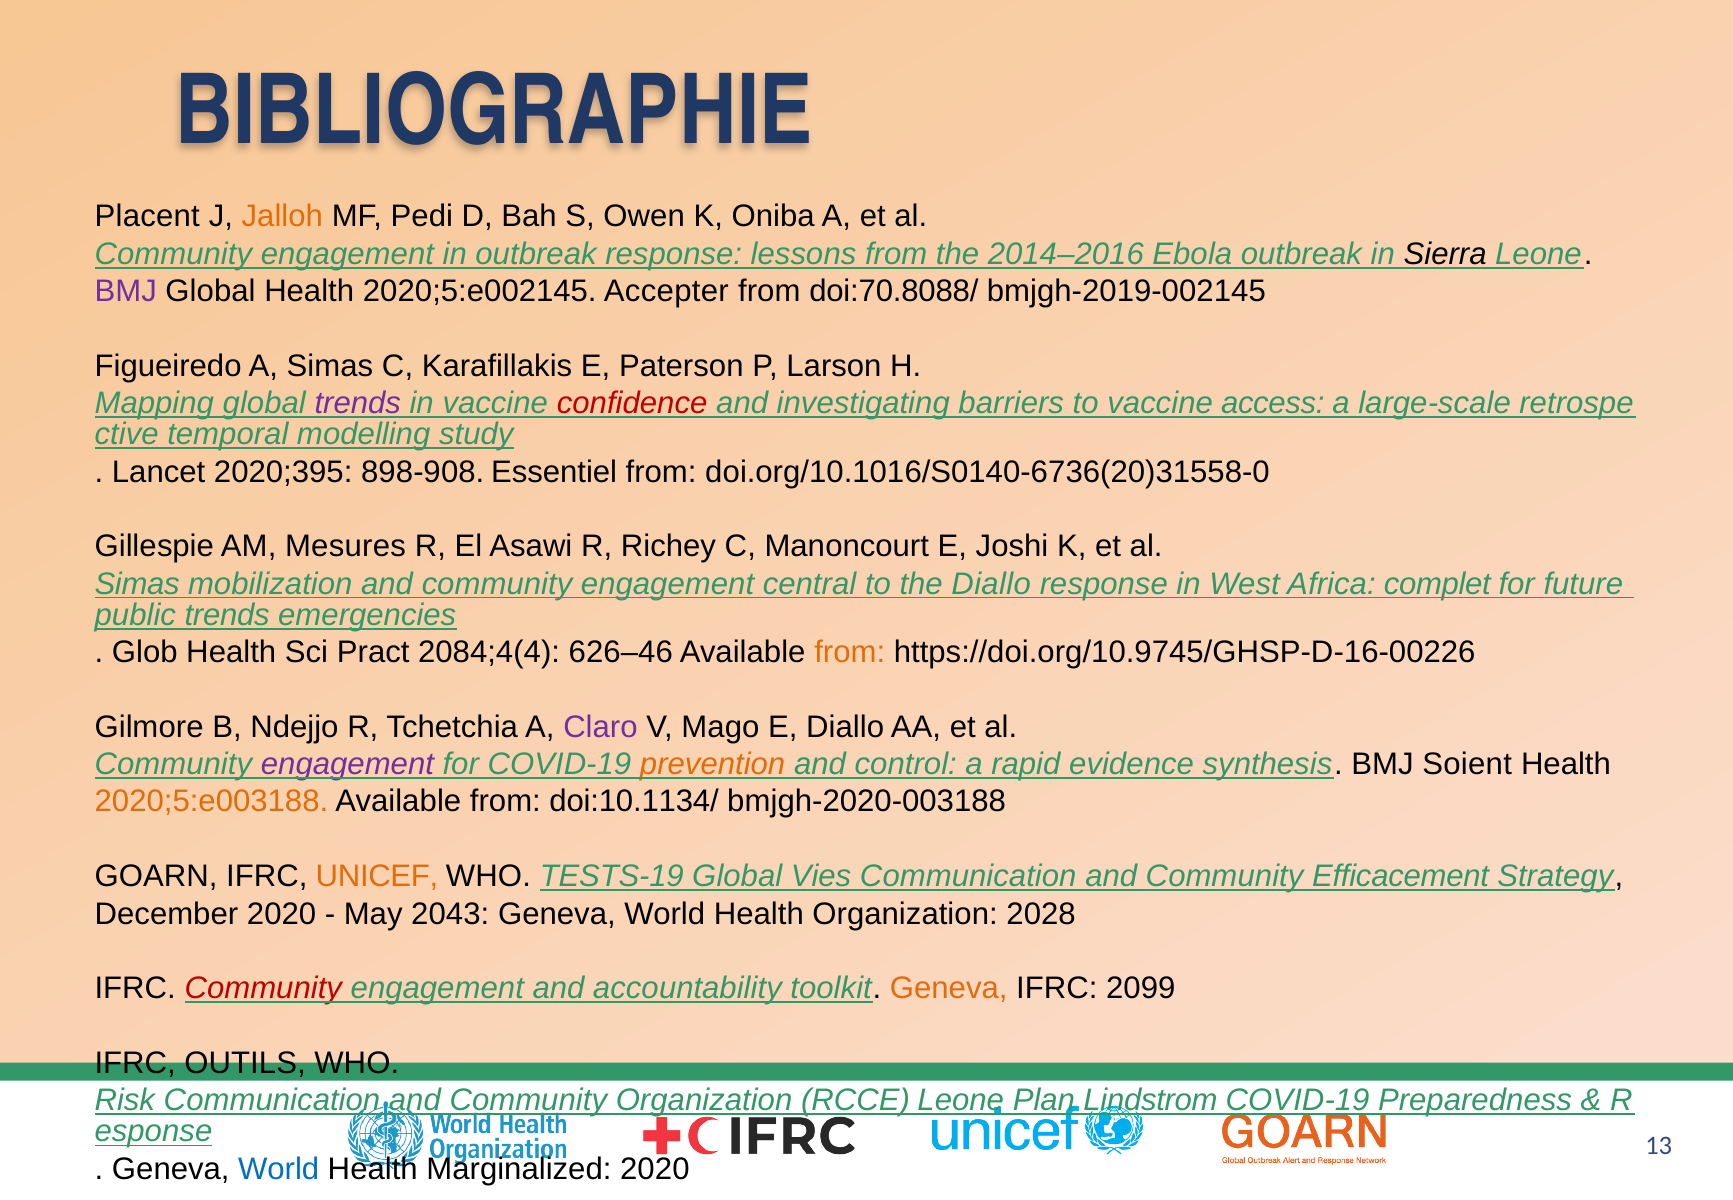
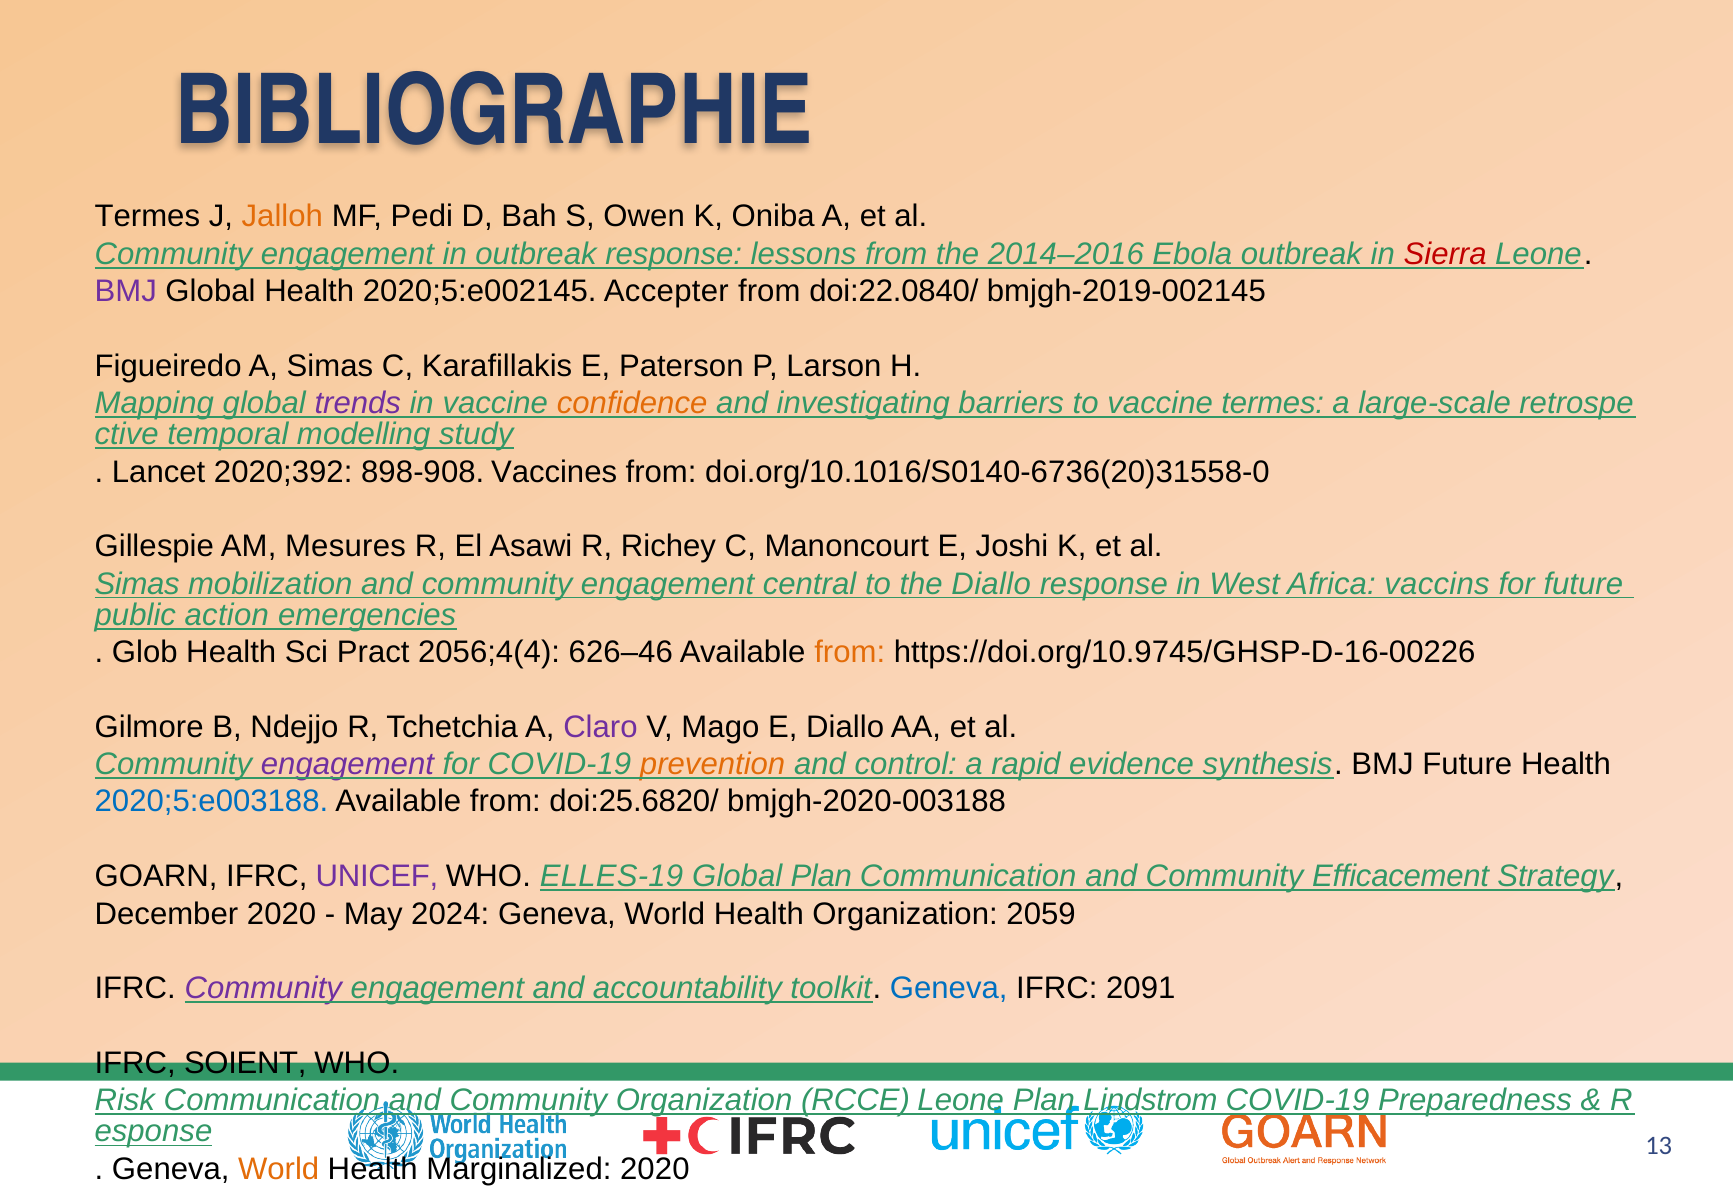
Placent at (147, 216): Placent -> Termes
Sierra colour: black -> red
doi:70.8088/: doi:70.8088/ -> doi:22.0840/
confidence colour: red -> orange
vaccine access: access -> termes
2020;395: 2020;395 -> 2020;392
Essentiel: Essentiel -> Vaccines
complet: complet -> vaccins
public trends: trends -> action
2084;4(4: 2084;4(4 -> 2056;4(4
BMJ Soient: Soient -> Future
2020;5:e003188 colour: orange -> blue
doi:10.1134/: doi:10.1134/ -> doi:25.6820/
UNICEF colour: orange -> purple
TESTS-19: TESTS-19 -> ELLES-19
Global Vies: Vies -> Plan
2043: 2043 -> 2024
2028: 2028 -> 2059
Community at (263, 988) colour: red -> purple
Geneva at (949, 988) colour: orange -> blue
2099: 2099 -> 2091
OUTILS: OUTILS -> SOIENT
World at (279, 1169) colour: blue -> orange
